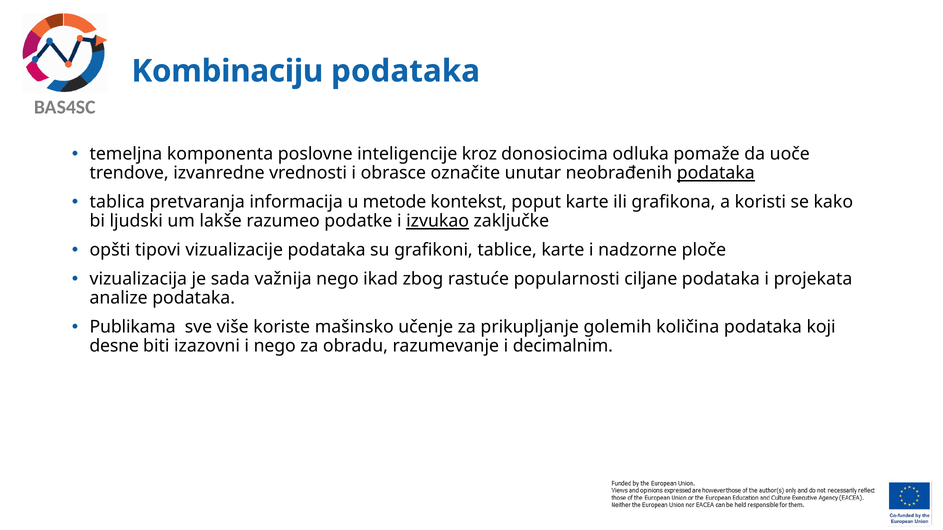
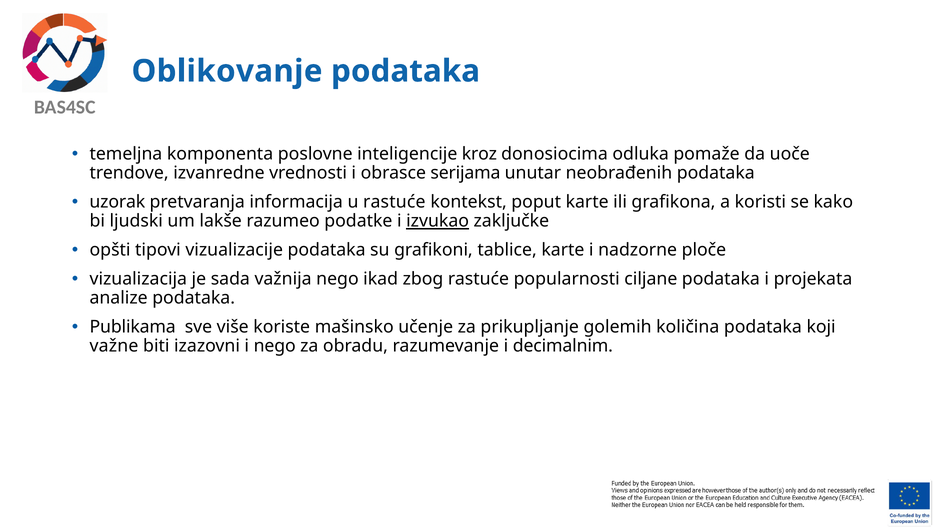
Kombinaciju: Kombinaciju -> Oblikovanje
označite: označite -> serijama
podataka at (716, 173) underline: present -> none
tablica: tablica -> uzorak
u metode: metode -> rastuće
desne: desne -> važne
